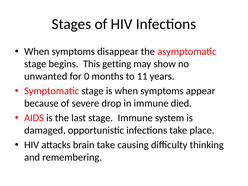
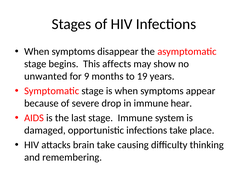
getting: getting -> affects
0: 0 -> 9
11: 11 -> 19
died: died -> hear
